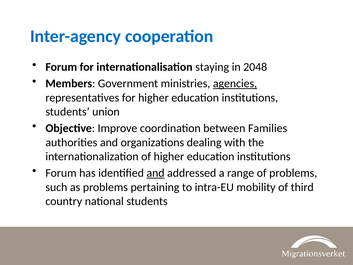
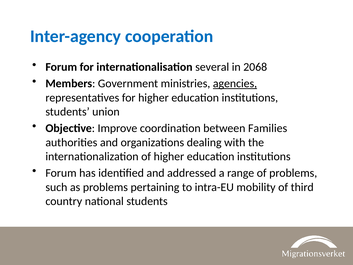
staying: staying -> several
2048: 2048 -> 2068
and at (156, 173) underline: present -> none
